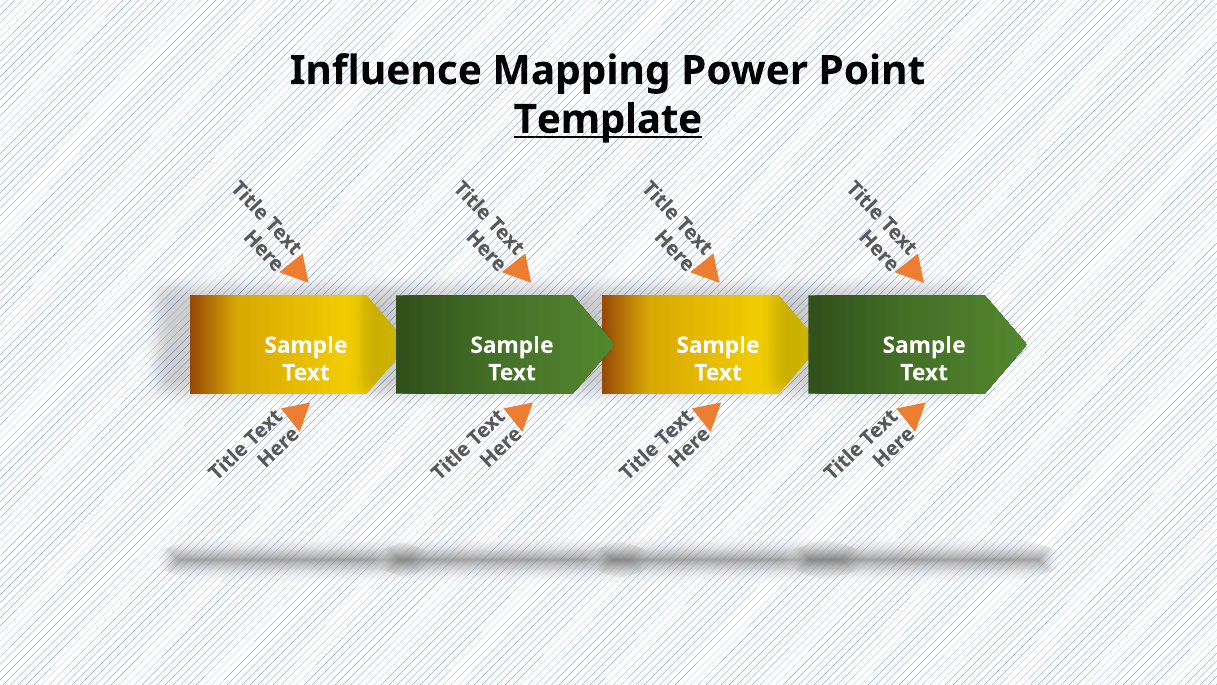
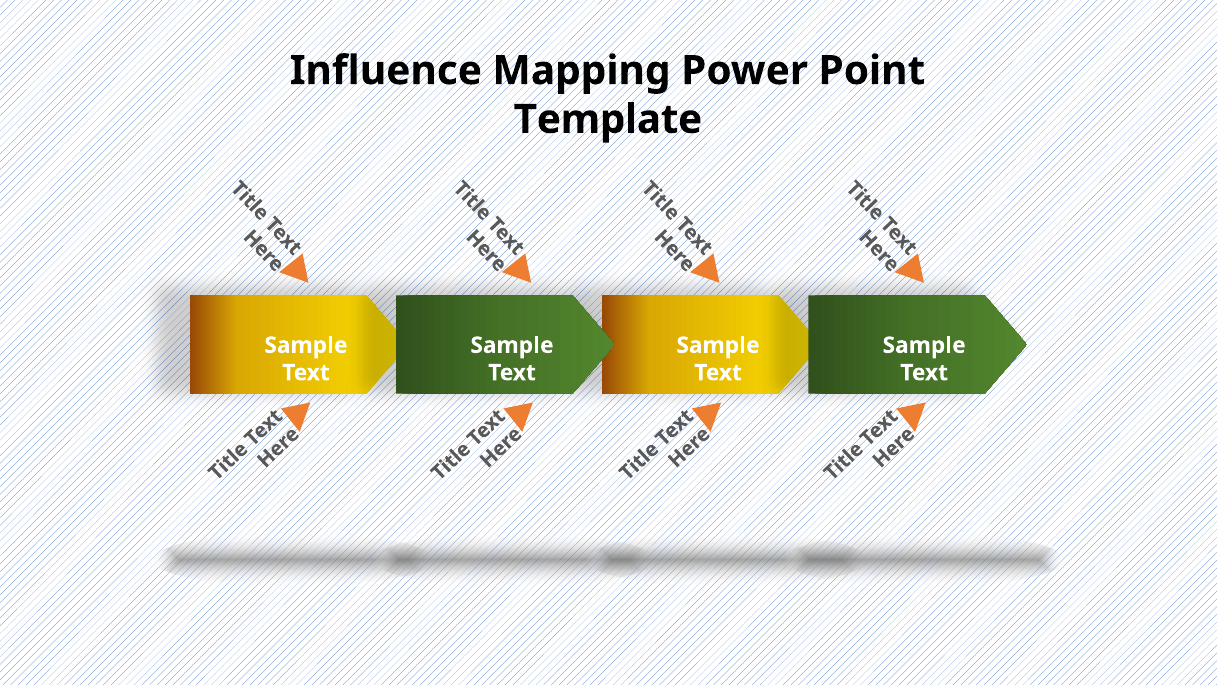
Template underline: present -> none
